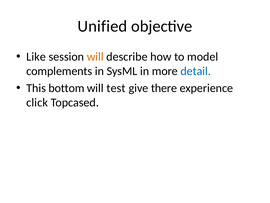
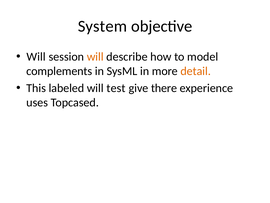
Unified: Unified -> System
Like at (36, 57): Like -> Will
detail colour: blue -> orange
bottom: bottom -> labeled
click: click -> uses
